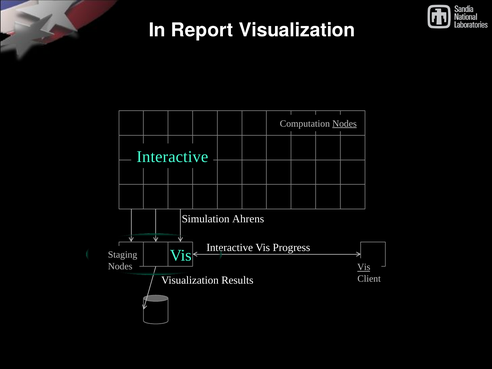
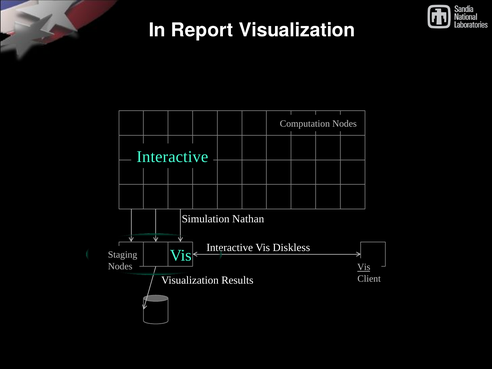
Nodes at (345, 124) underline: present -> none
Ahrens: Ahrens -> Nathan
Progress: Progress -> Diskless
